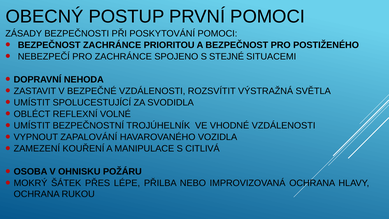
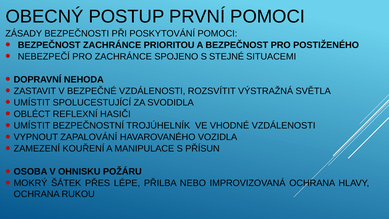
VOLNÉ: VOLNÉ -> HASIČI
CITLIVÁ: CITLIVÁ -> PŘÍSUN
